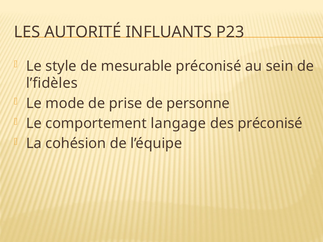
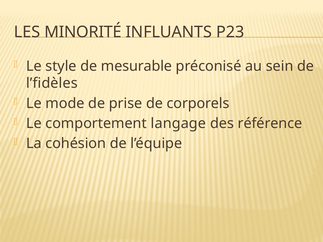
AUTORITÉ: AUTORITÉ -> MINORITÉ
personne: personne -> corporels
des préconisé: préconisé -> référence
